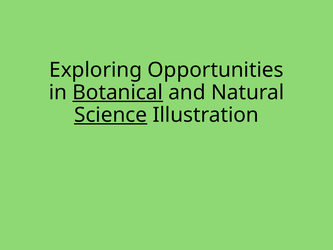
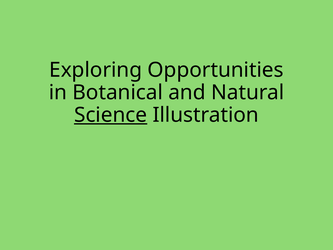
Botanical underline: present -> none
